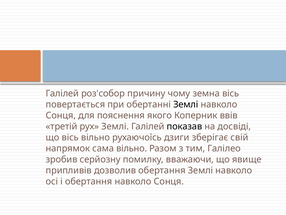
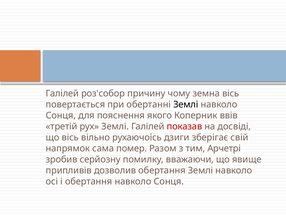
показав colour: black -> red
сама вільно: вільно -> помер
Галілео: Галілео -> Арчетрі
